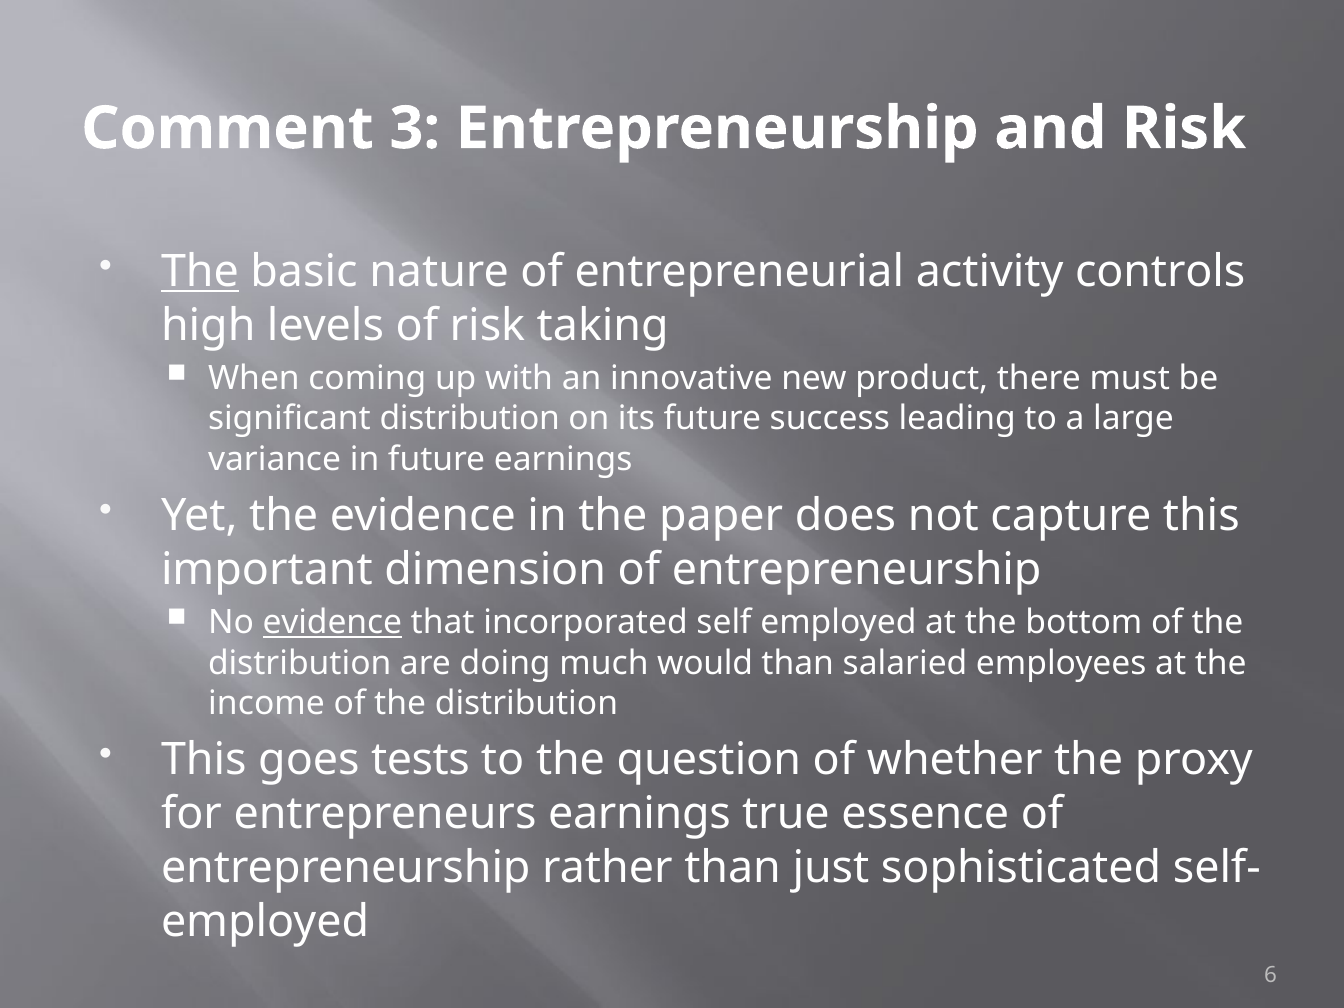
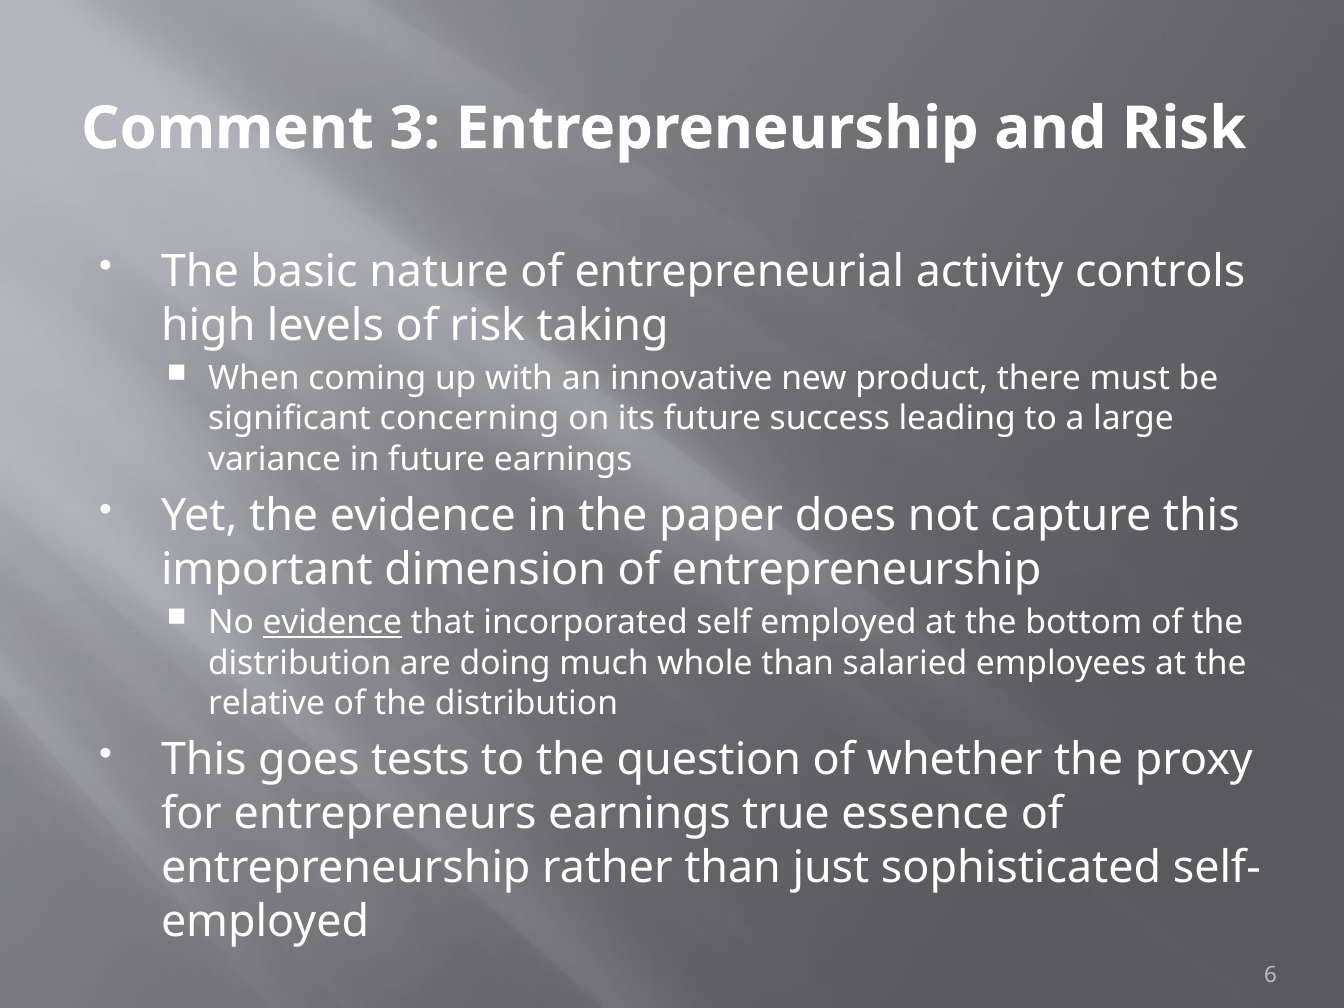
The at (200, 272) underline: present -> none
significant distribution: distribution -> concerning
would: would -> whole
income: income -> relative
